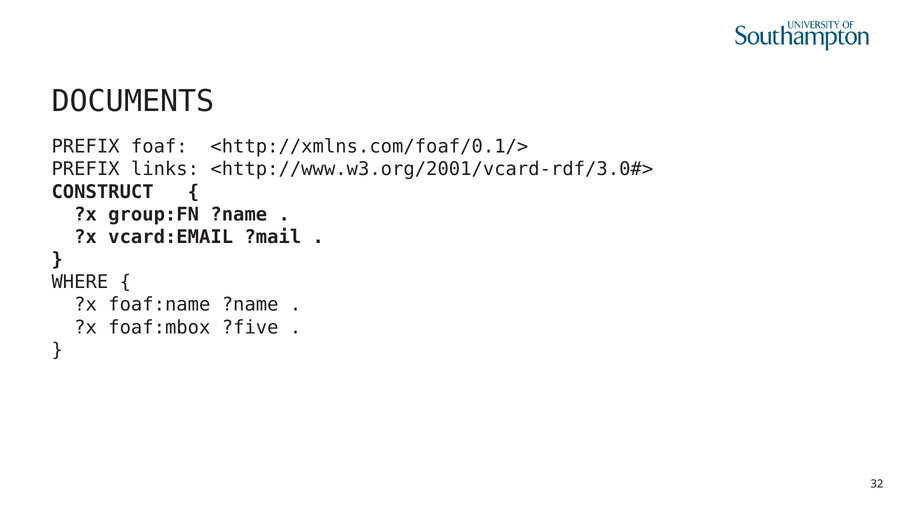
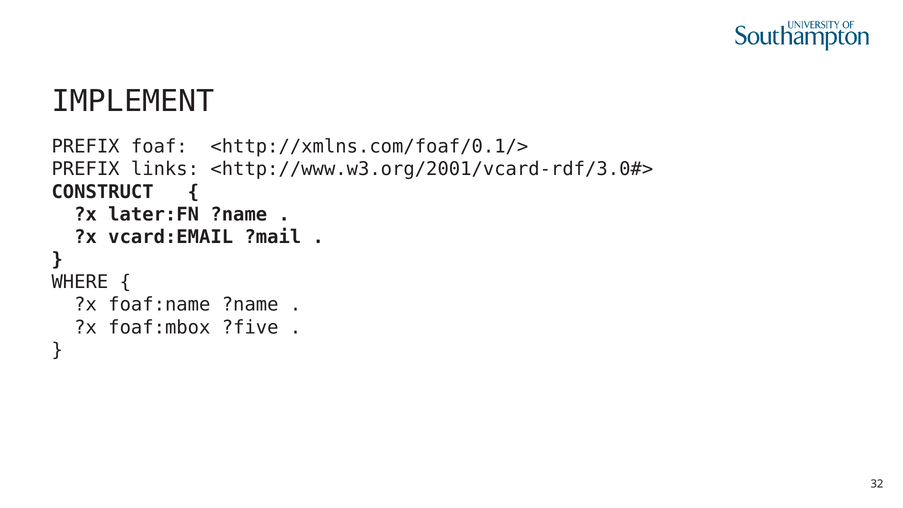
DOCUMENTS: DOCUMENTS -> IMPLEMENT
group:FN: group:FN -> later:FN
